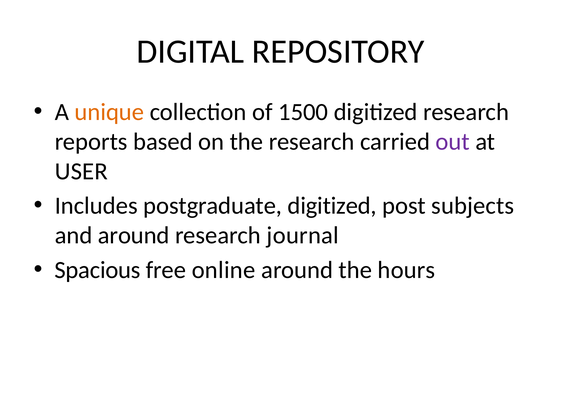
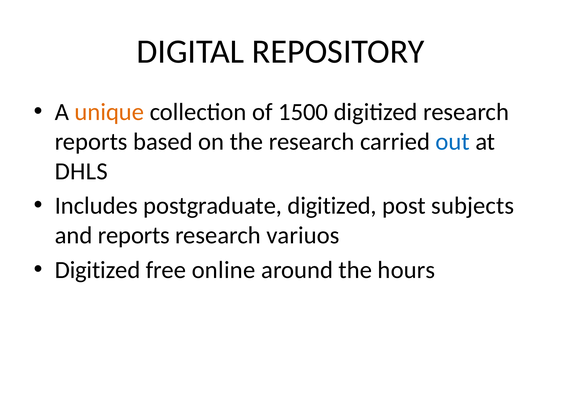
out colour: purple -> blue
USER: USER -> DHLS
and around: around -> reports
journal: journal -> variuos
Spacious at (98, 270): Spacious -> Digitized
